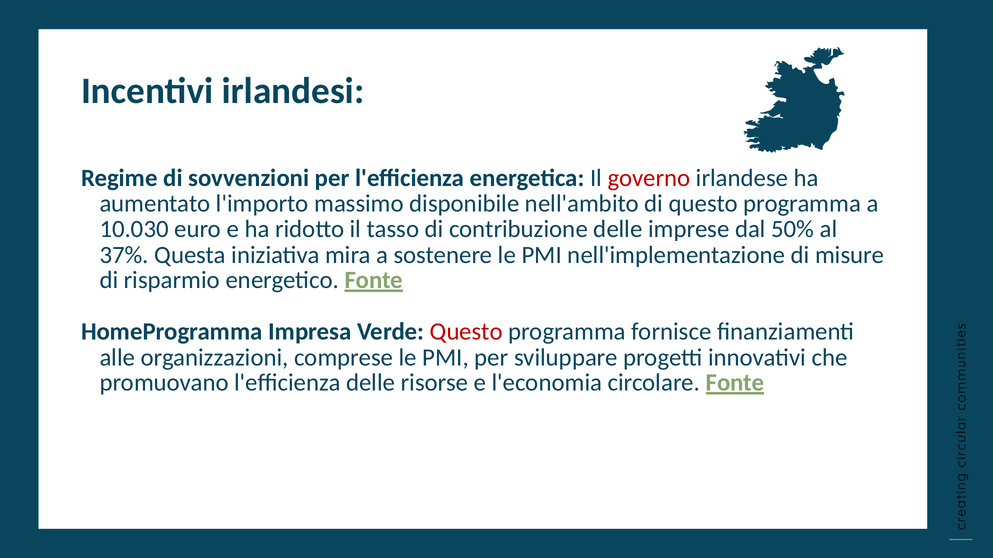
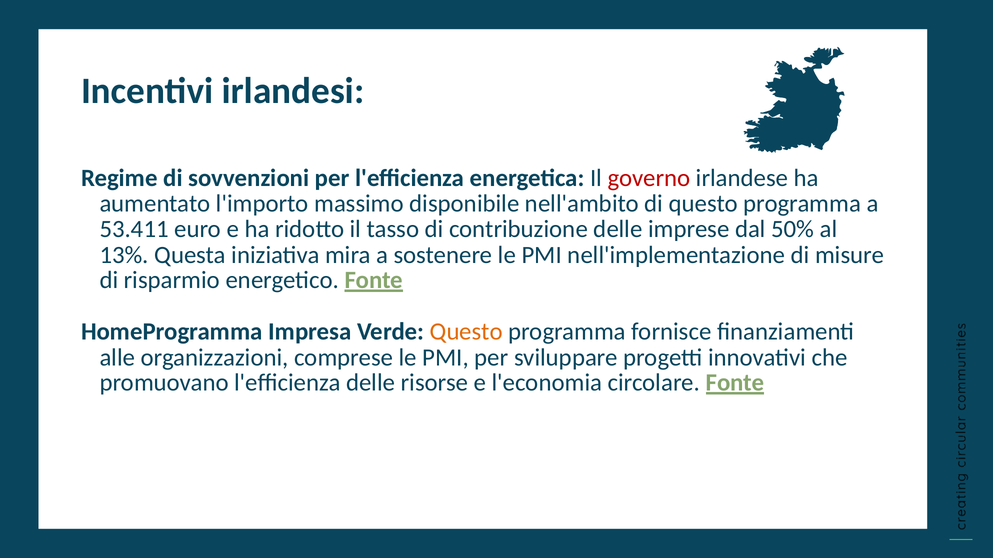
10.030: 10.030 -> 53.411
37%: 37% -> 13%
Questo at (466, 332) colour: red -> orange
